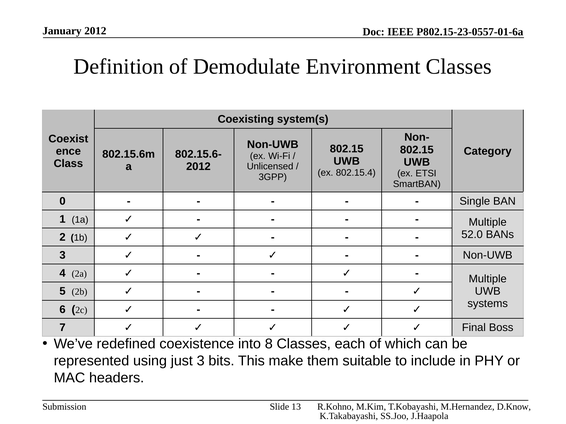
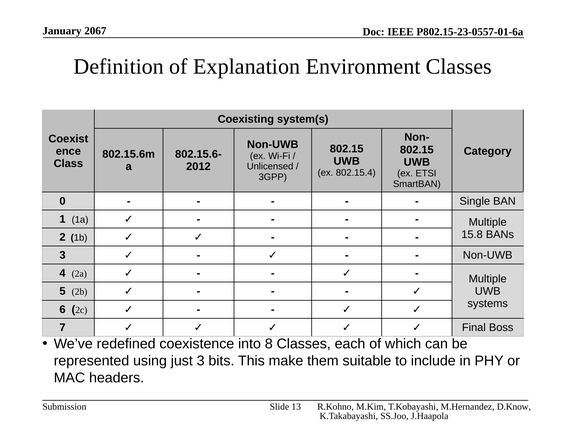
January 2012: 2012 -> 2067
Demodulate: Demodulate -> Explanation
52.0: 52.0 -> 15.8
